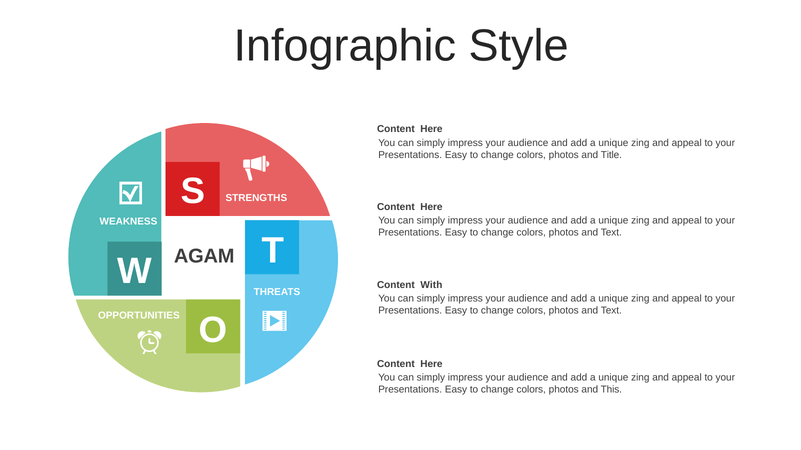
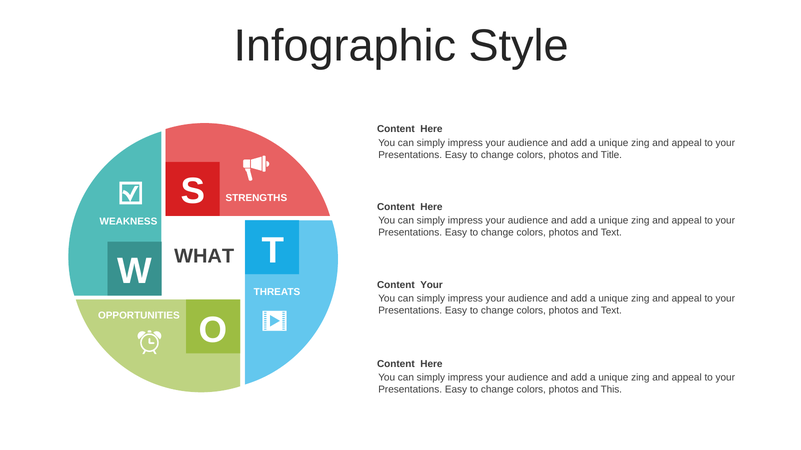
AGAM: AGAM -> WHAT
Content With: With -> Your
